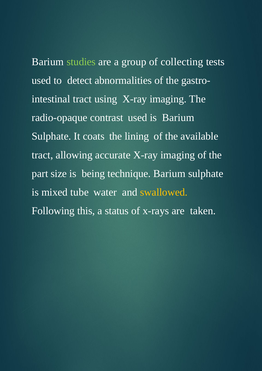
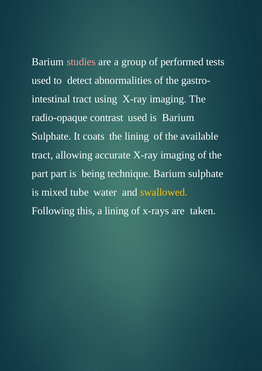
studies colour: light green -> pink
collecting: collecting -> performed
part size: size -> part
a status: status -> lining
